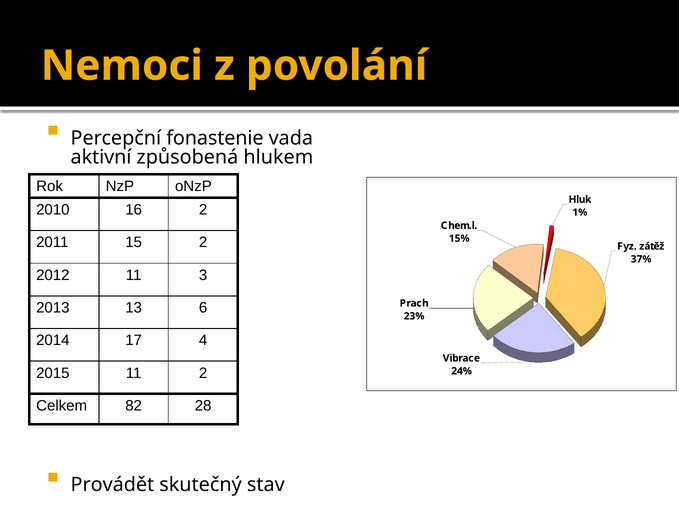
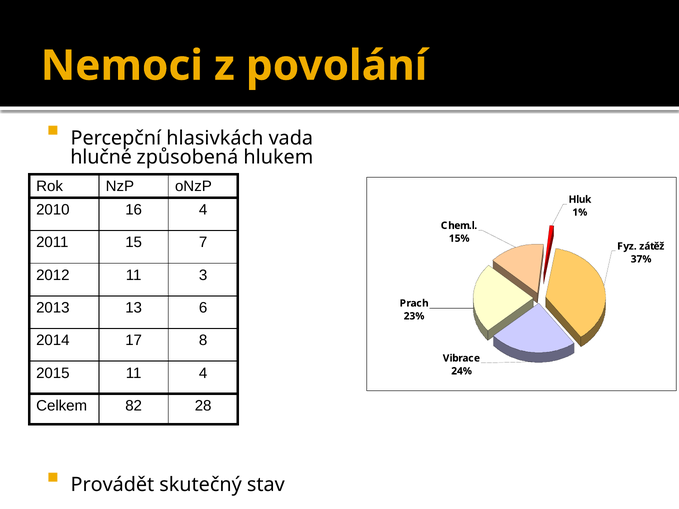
fonastenie: fonastenie -> hlasivkách
aktivní: aktivní -> hlučné
16 2: 2 -> 4
15 2: 2 -> 7
4: 4 -> 8
11 2: 2 -> 4
